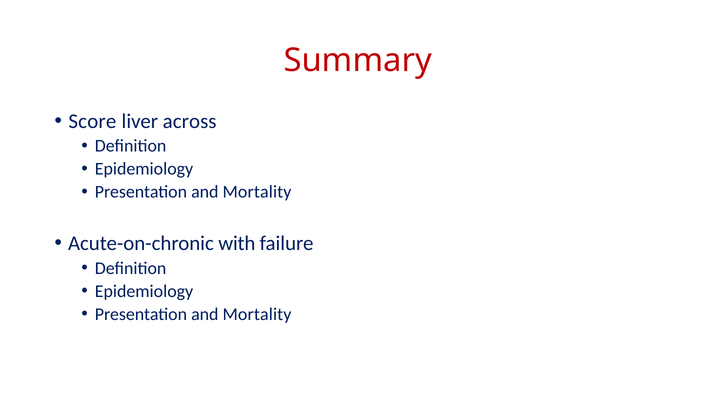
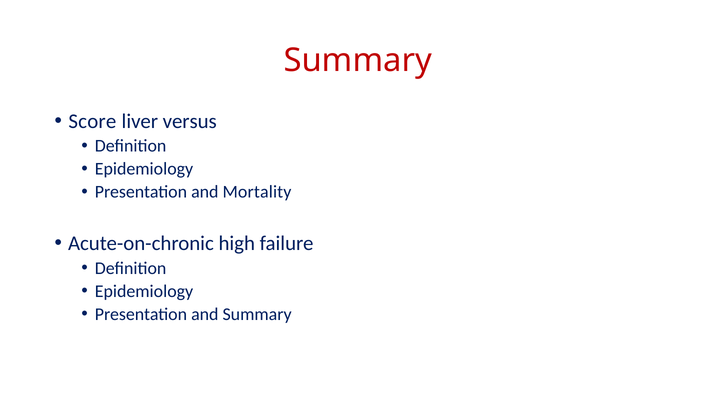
across: across -> versus
with: with -> high
Mortality at (257, 314): Mortality -> Summary
